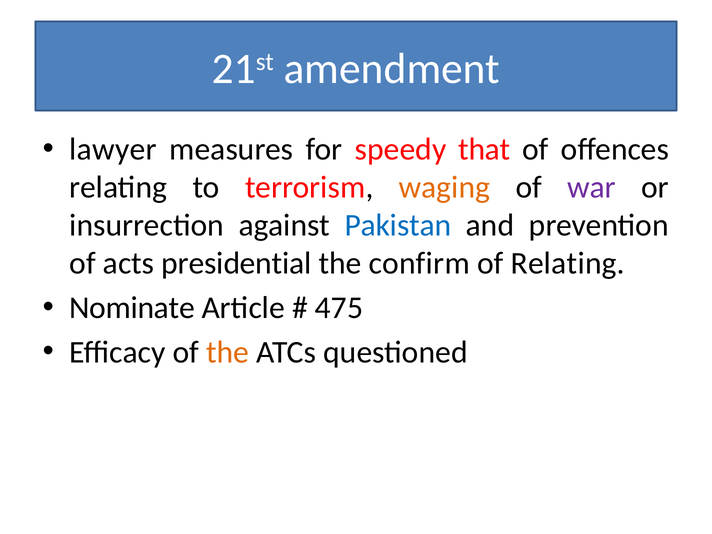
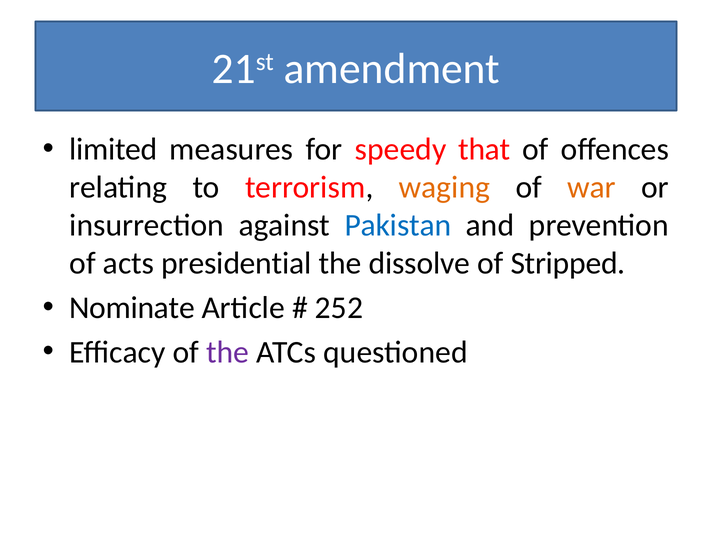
lawyer: lawyer -> limited
war colour: purple -> orange
confirm: confirm -> dissolve
of Relating: Relating -> Stripped
475: 475 -> 252
the at (228, 352) colour: orange -> purple
